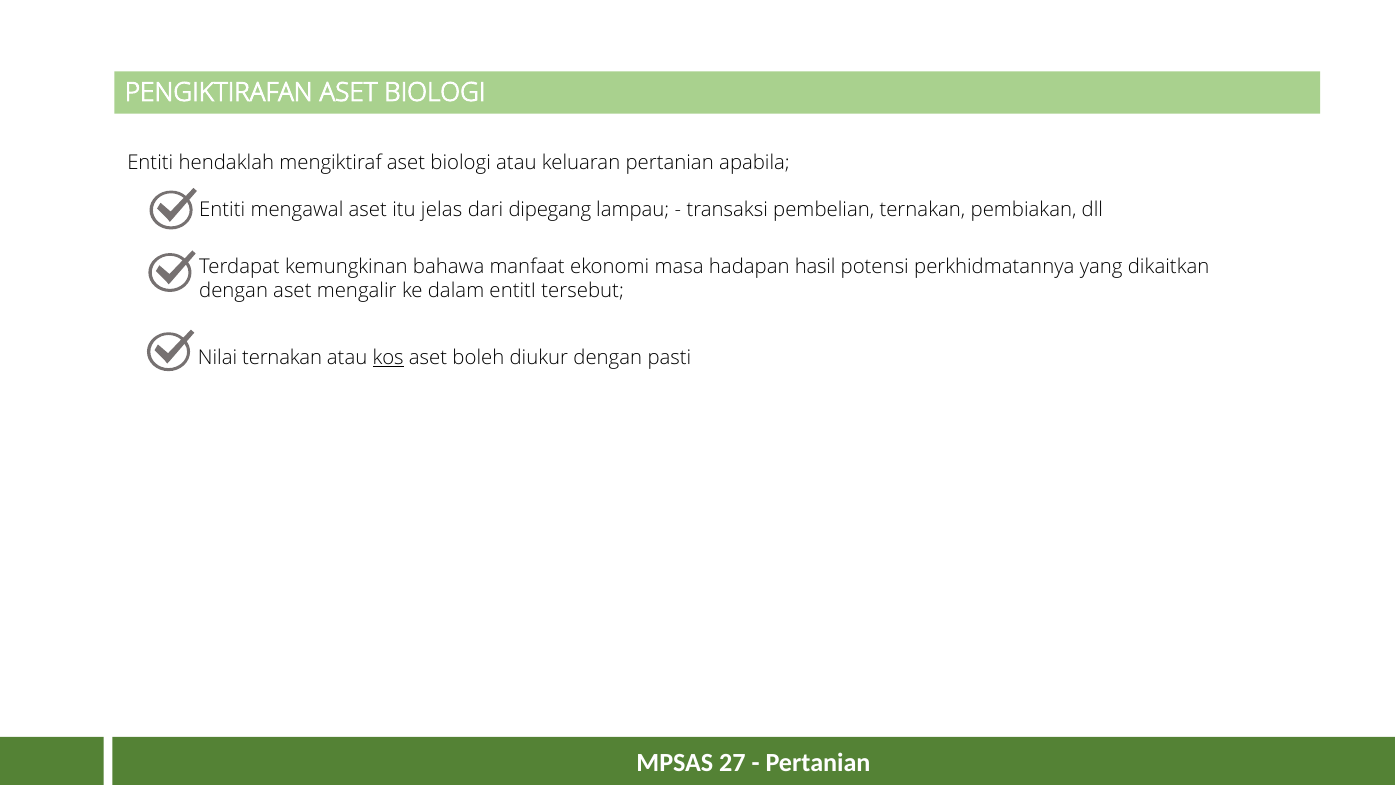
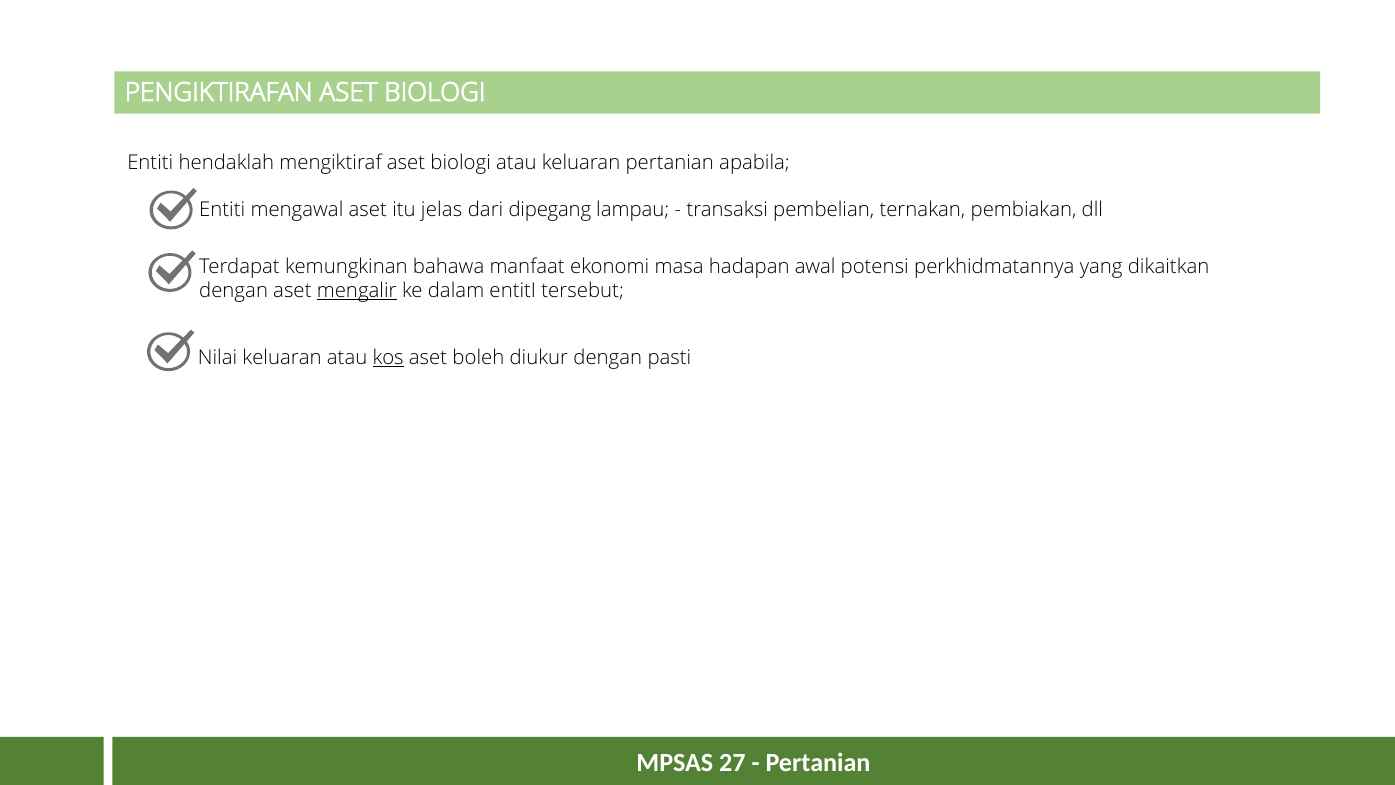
hasil: hasil -> awal
mengalir underline: none -> present
Nilai ternakan: ternakan -> keluaran
